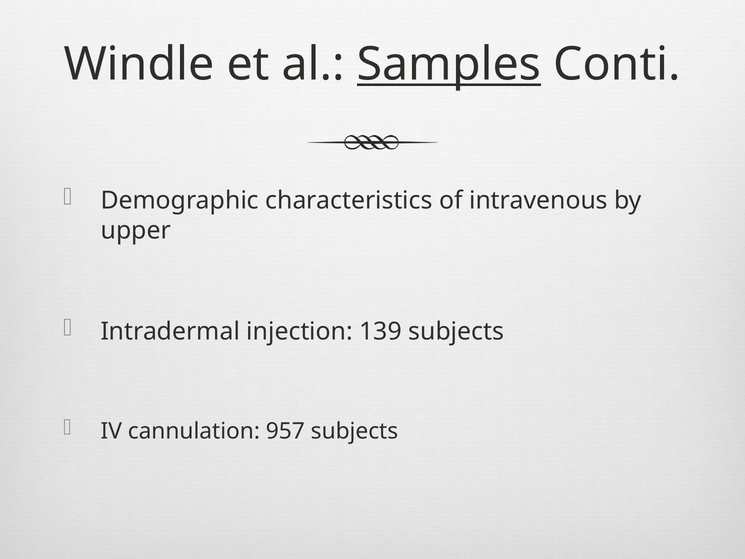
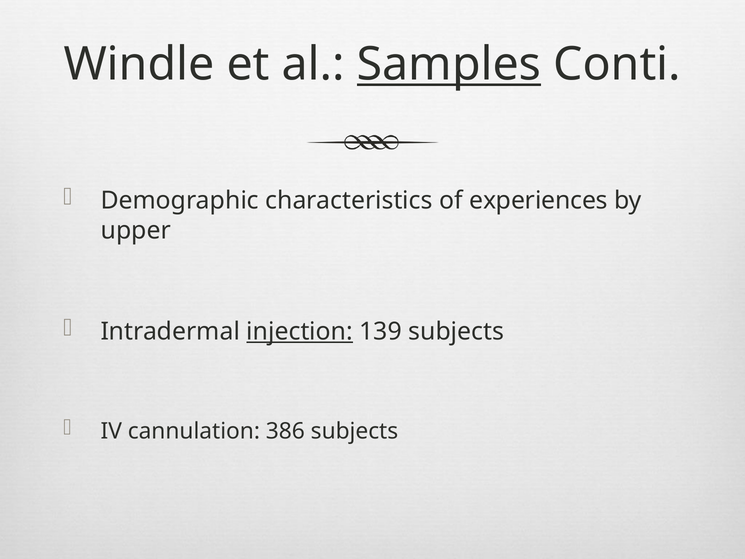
intravenous: intravenous -> experiences
injection underline: none -> present
957: 957 -> 386
